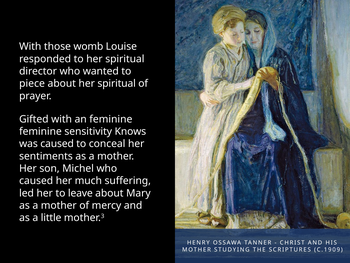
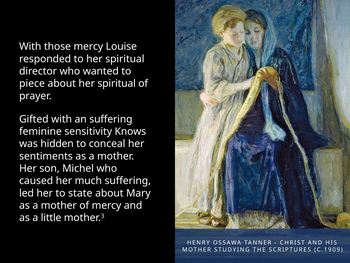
those womb: womb -> mercy
an feminine: feminine -> suffering
was caused: caused -> hidden
leave: leave -> state
